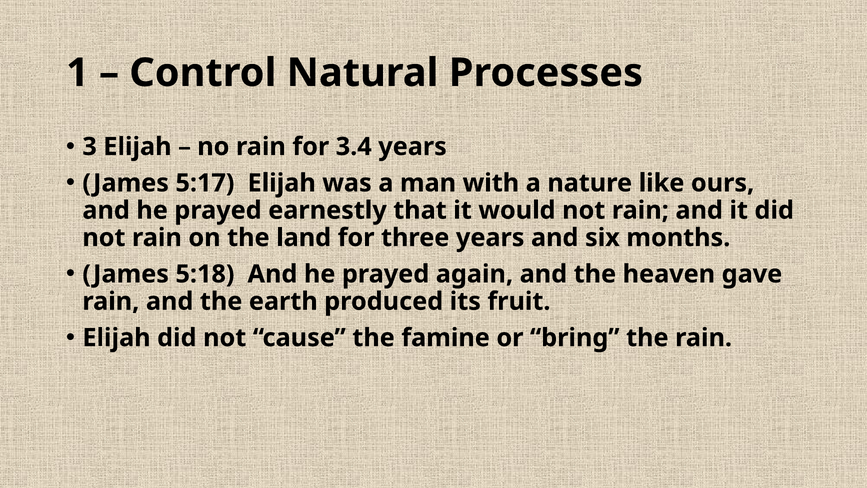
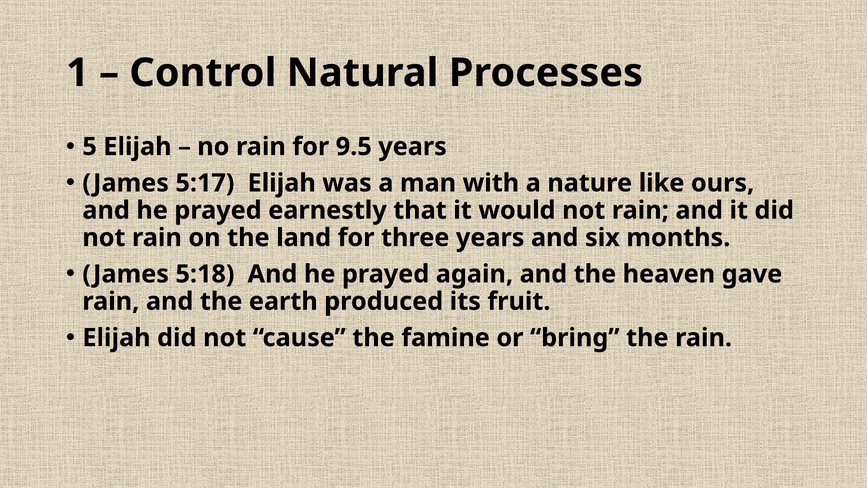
3: 3 -> 5
3.4: 3.4 -> 9.5
